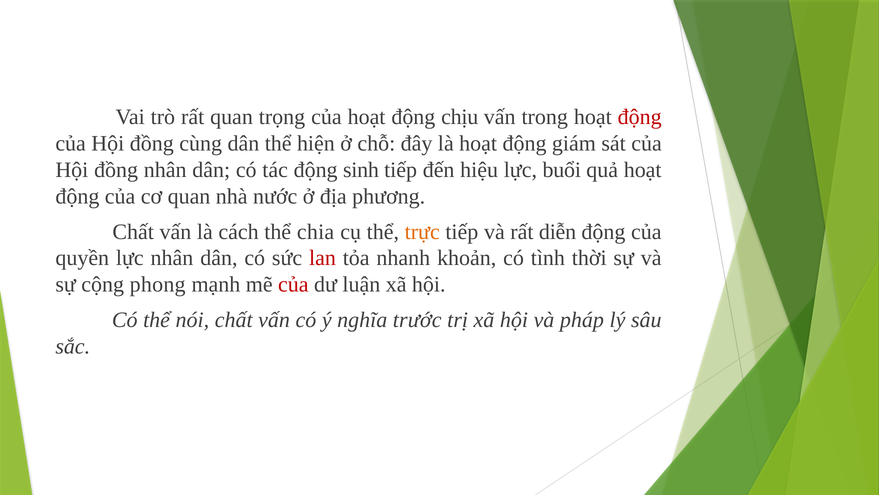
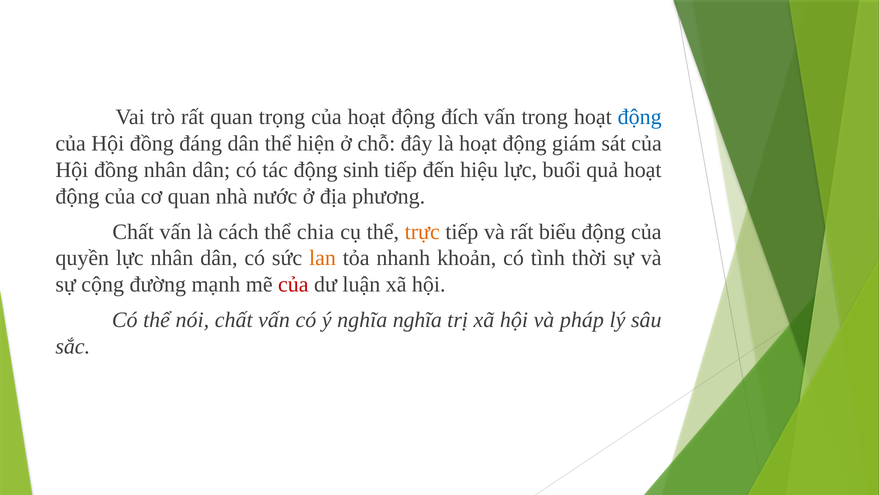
chịu: chịu -> đích
động at (640, 117) colour: red -> blue
cùng: cùng -> đáng
diễn: diễn -> biểu
lan colour: red -> orange
phong: phong -> đường
nghĩa trước: trước -> nghĩa
